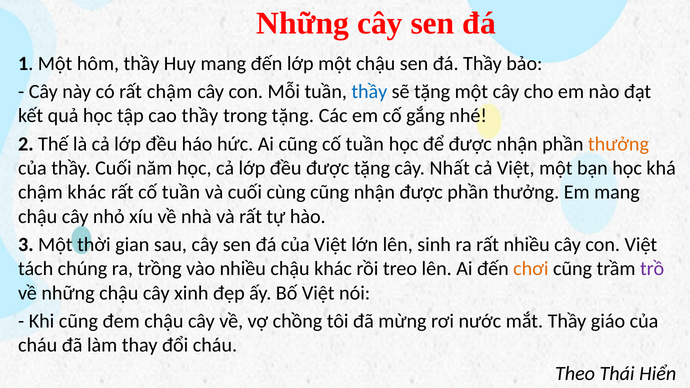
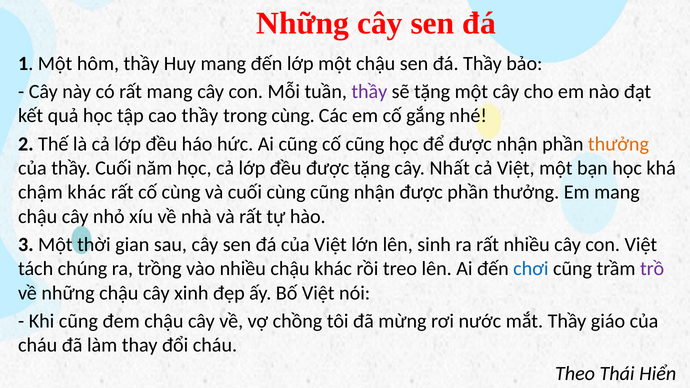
rất chậm: chậm -> mang
thầy at (369, 92) colour: blue -> purple
trong tặng: tặng -> cùng
cũng cố tuần: tuần -> cũng
rất cố tuần: tuần -> cùng
chơi colour: orange -> blue
